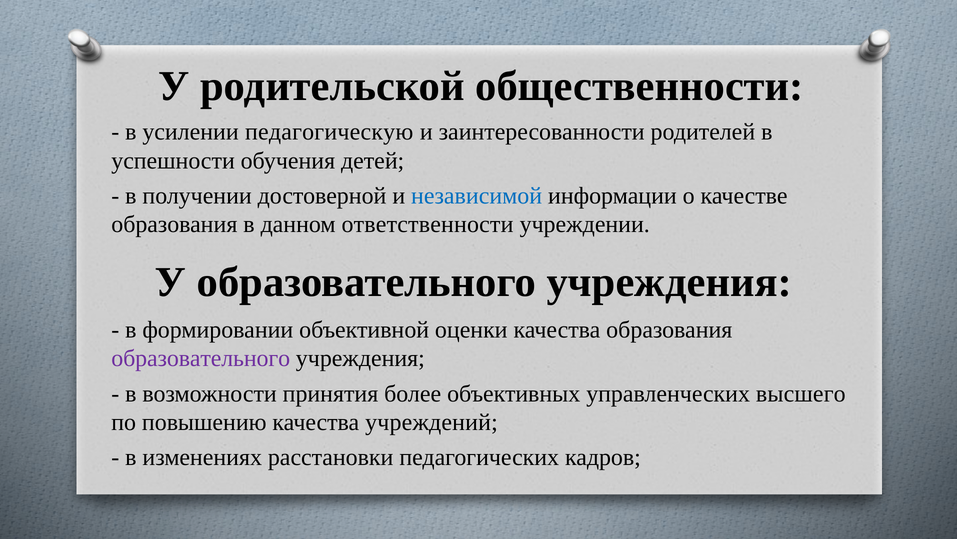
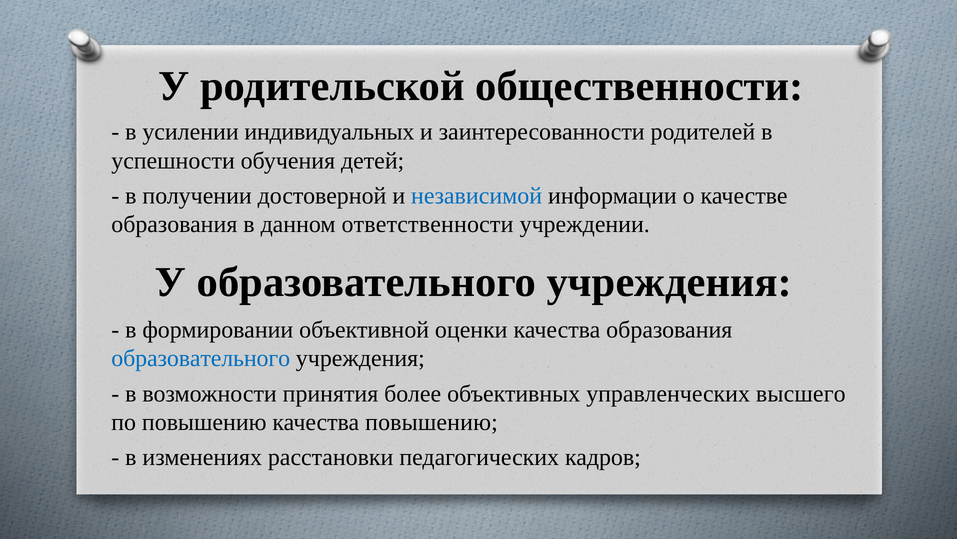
педагогическую: педагогическую -> индивидуальных
образовательного at (201, 358) colour: purple -> blue
качества учреждений: учреждений -> повышению
